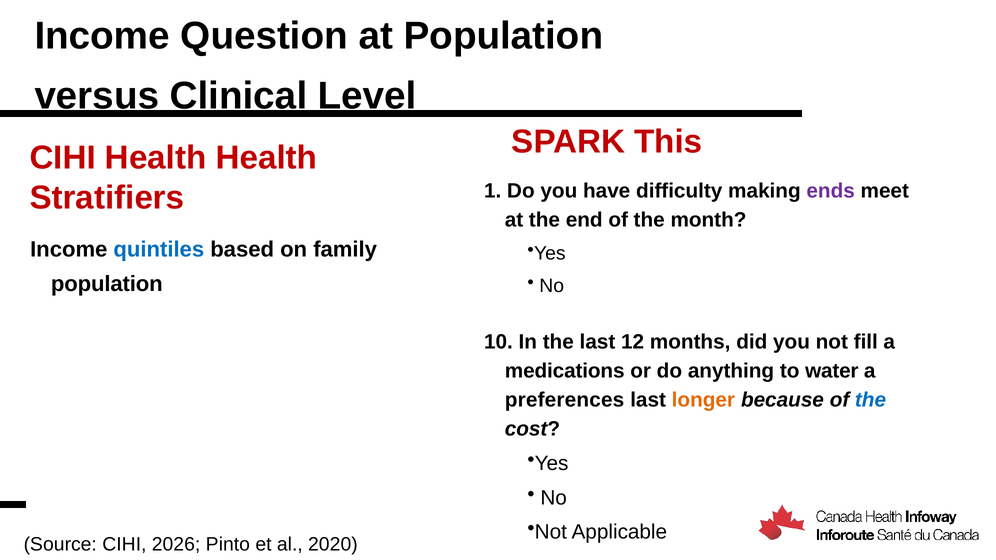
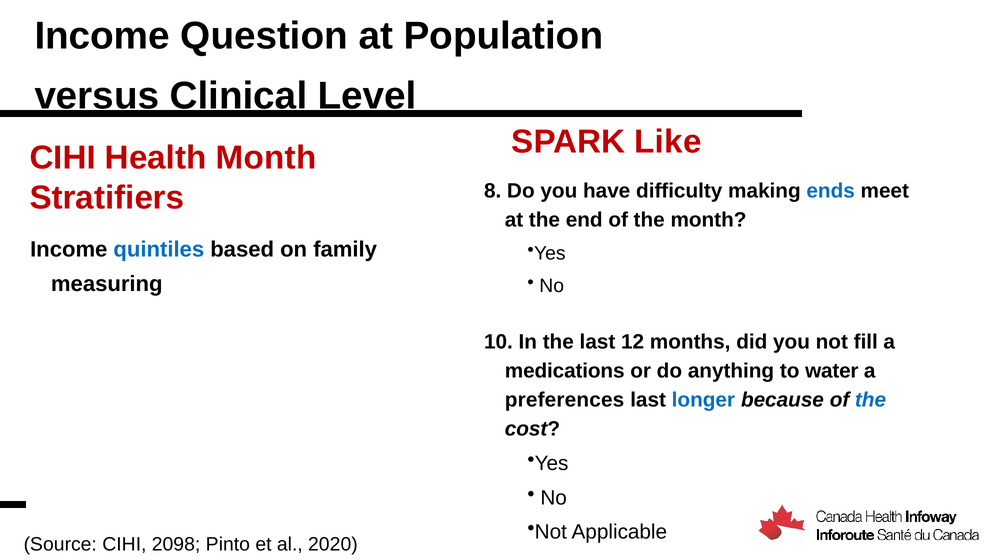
This: This -> Like
Health Health: Health -> Month
1: 1 -> 8
ends colour: purple -> blue
population at (107, 284): population -> measuring
longer colour: orange -> blue
2026: 2026 -> 2098
